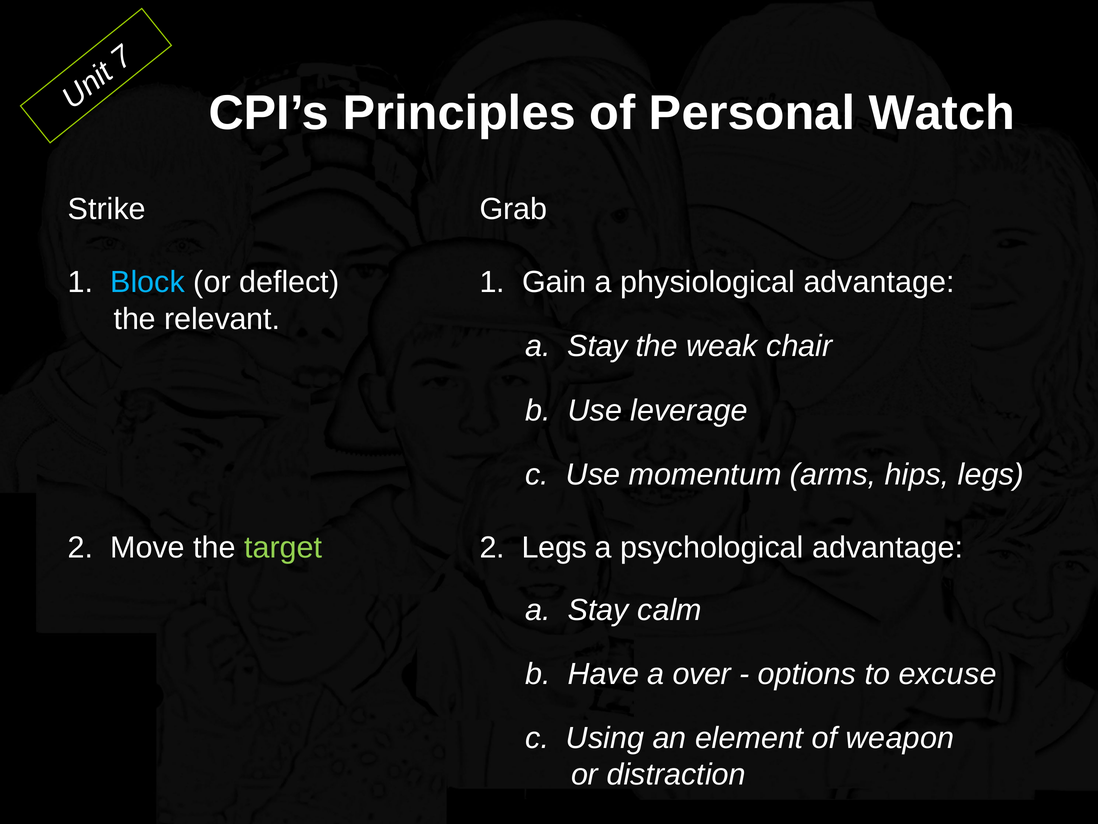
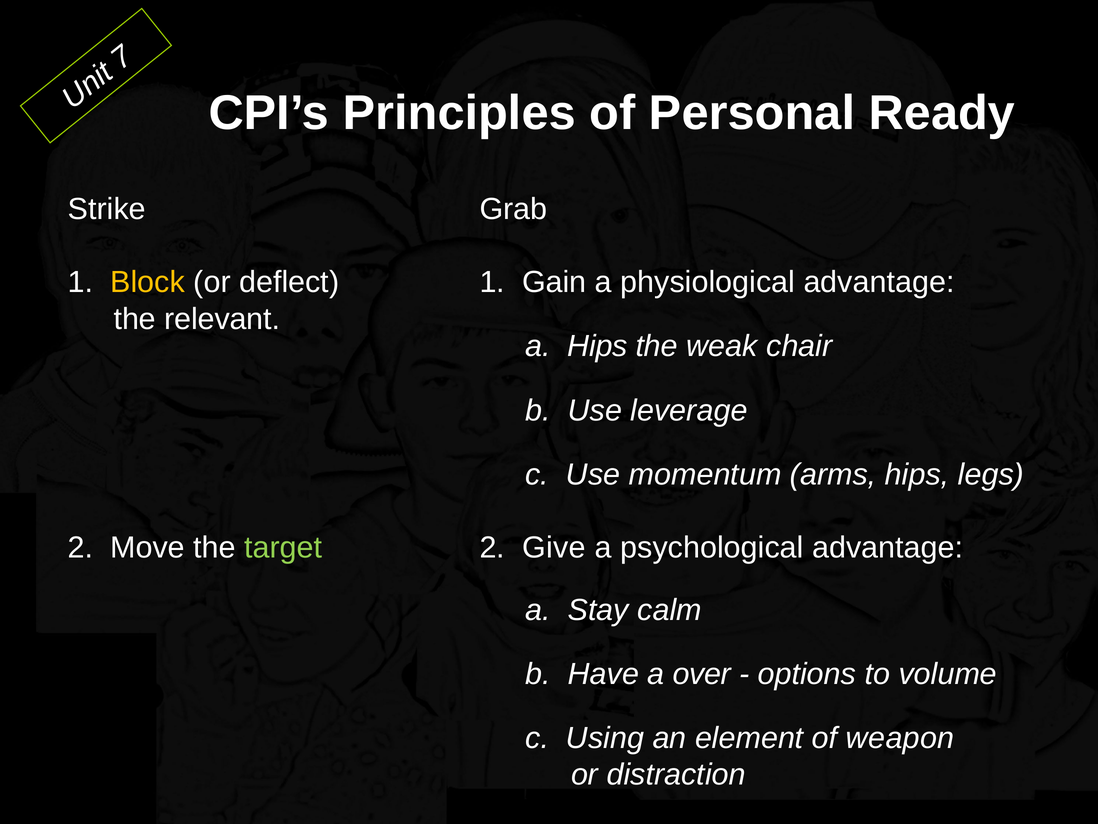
Watch: Watch -> Ready
Block colour: light blue -> yellow
Stay at (598, 346): Stay -> Hips
2 Legs: Legs -> Give
excuse: excuse -> volume
